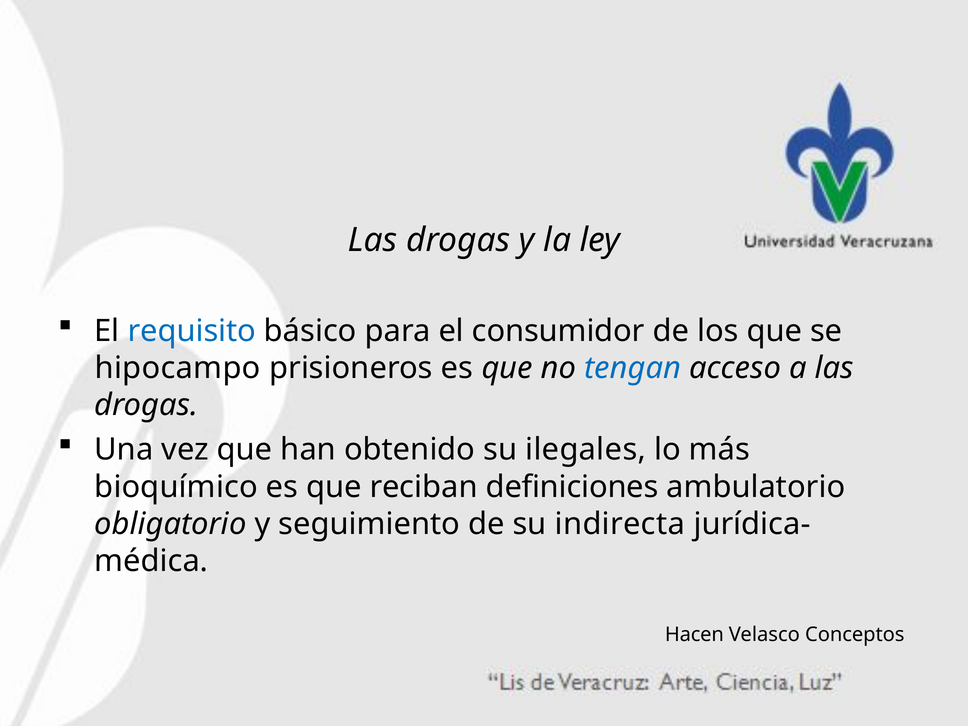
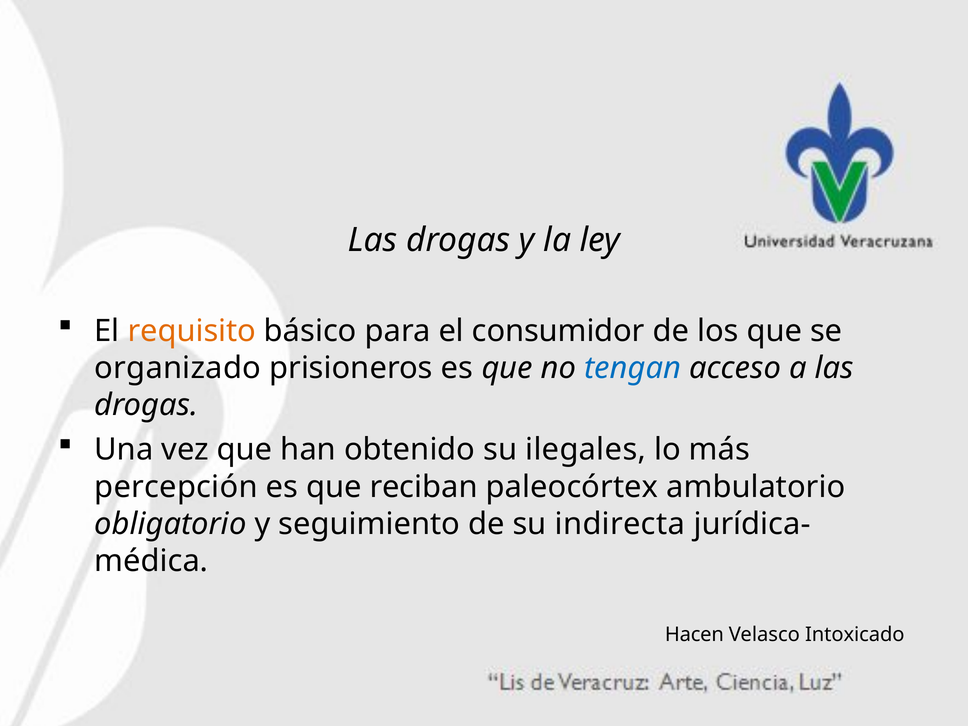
requisito colour: blue -> orange
hipocampo: hipocampo -> organizado
bioquímico: bioquímico -> percepción
definiciones: definiciones -> paleocórtex
Conceptos: Conceptos -> Intoxicado
